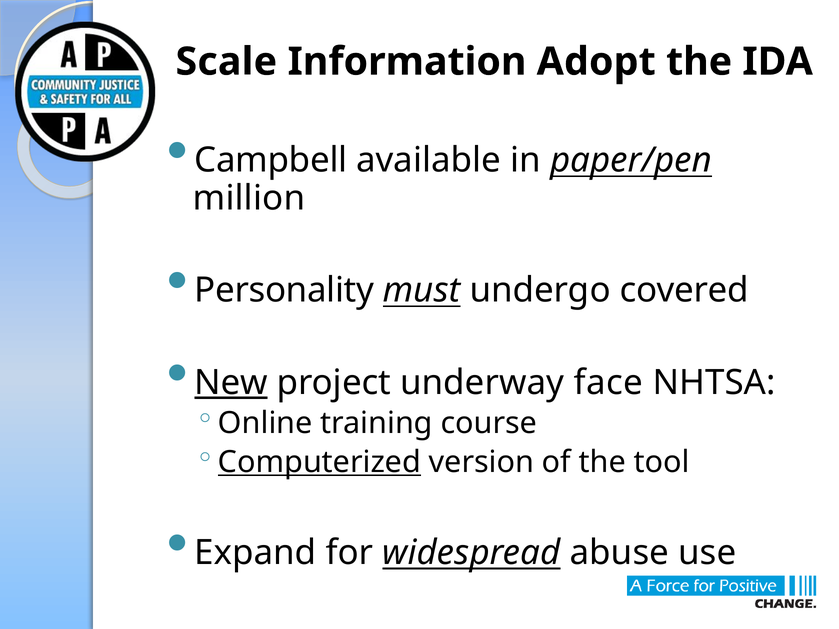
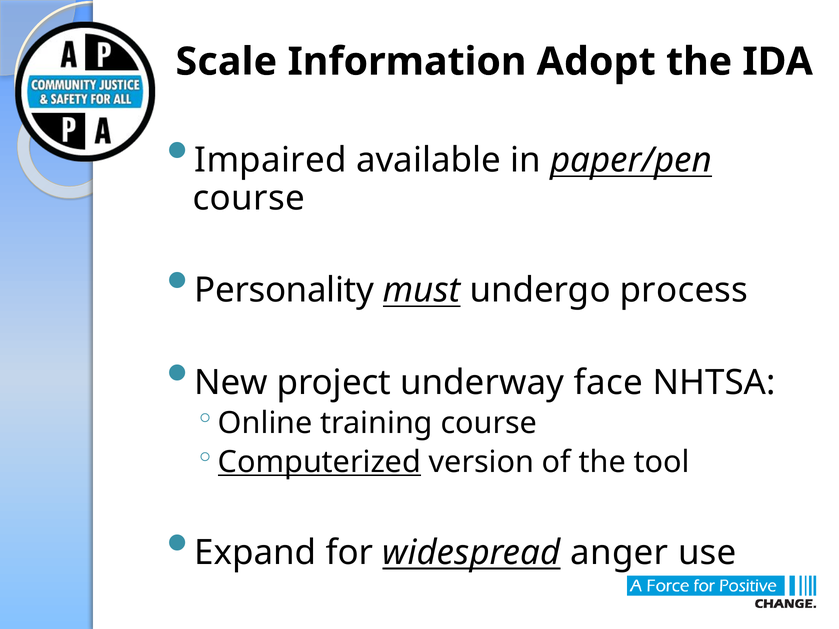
Campbell: Campbell -> Impaired
million at (249, 198): million -> course
covered: covered -> process
New underline: present -> none
abuse: abuse -> anger
